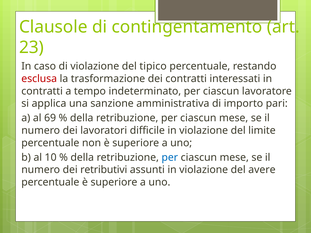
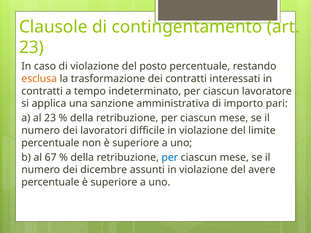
tipico: tipico -> posto
esclusa colour: red -> orange
al 69: 69 -> 23
10: 10 -> 67
retributivi: retributivi -> dicembre
